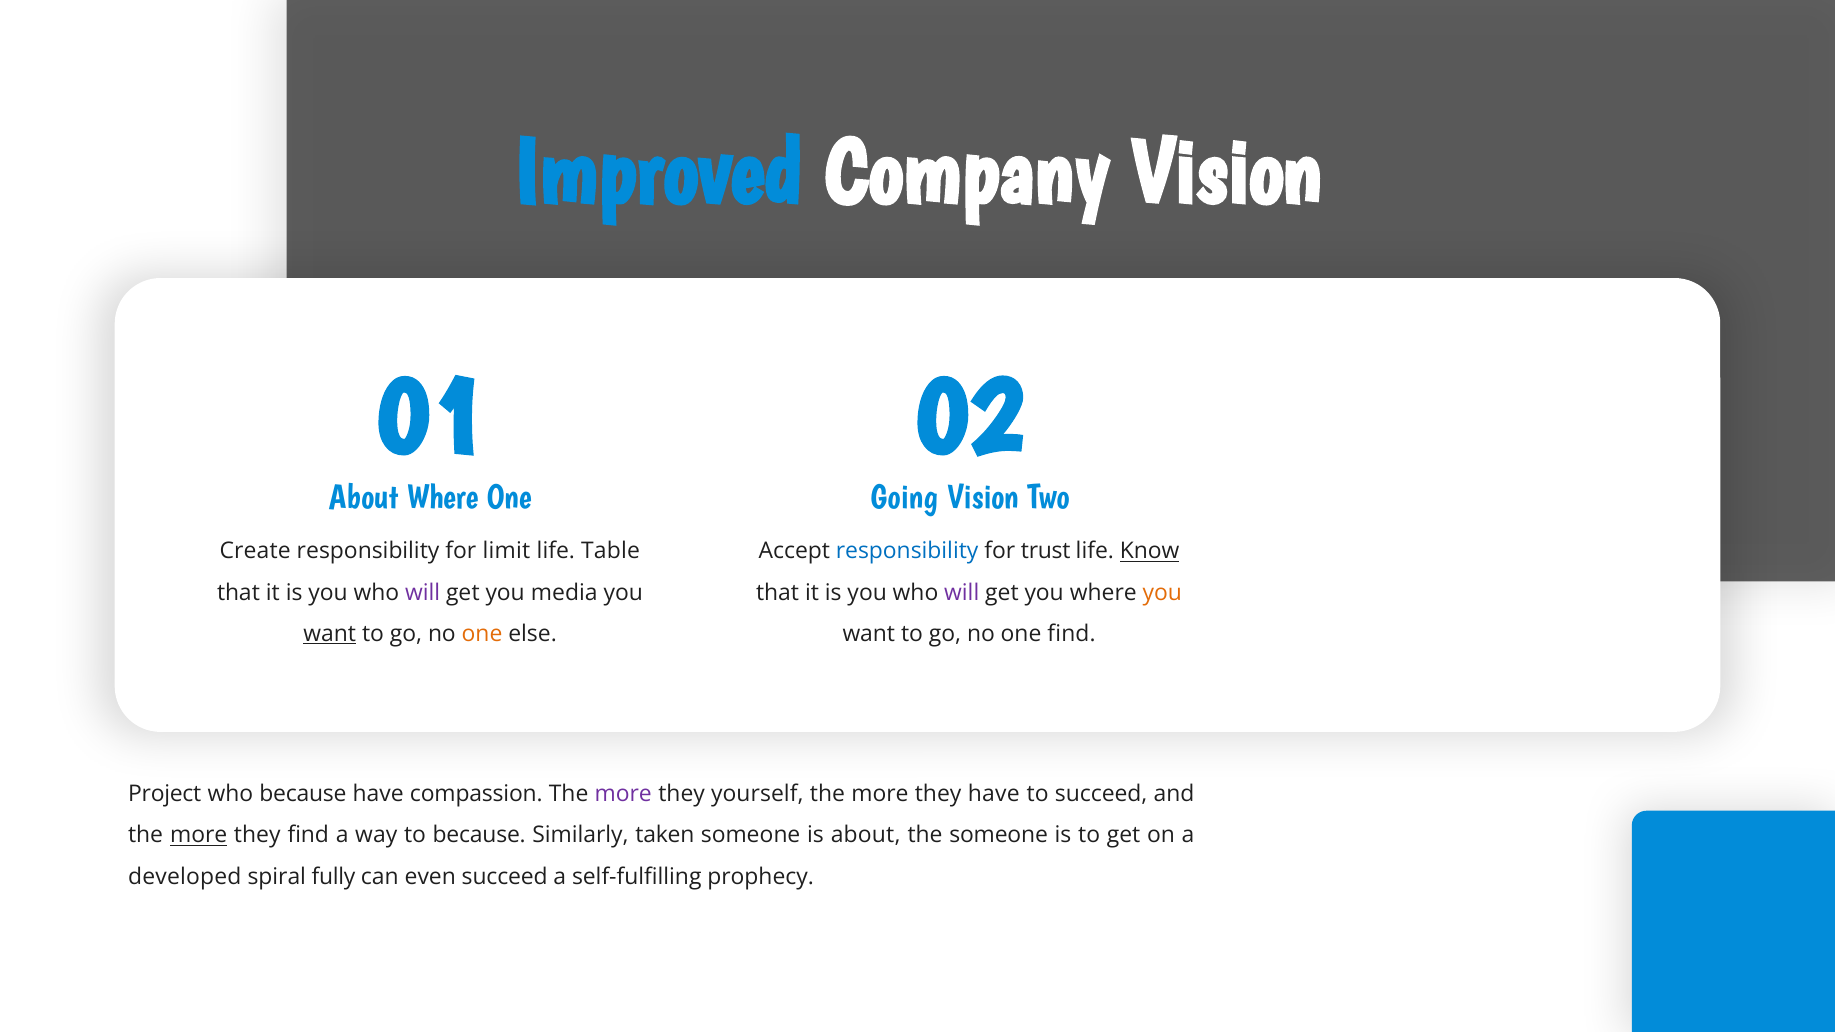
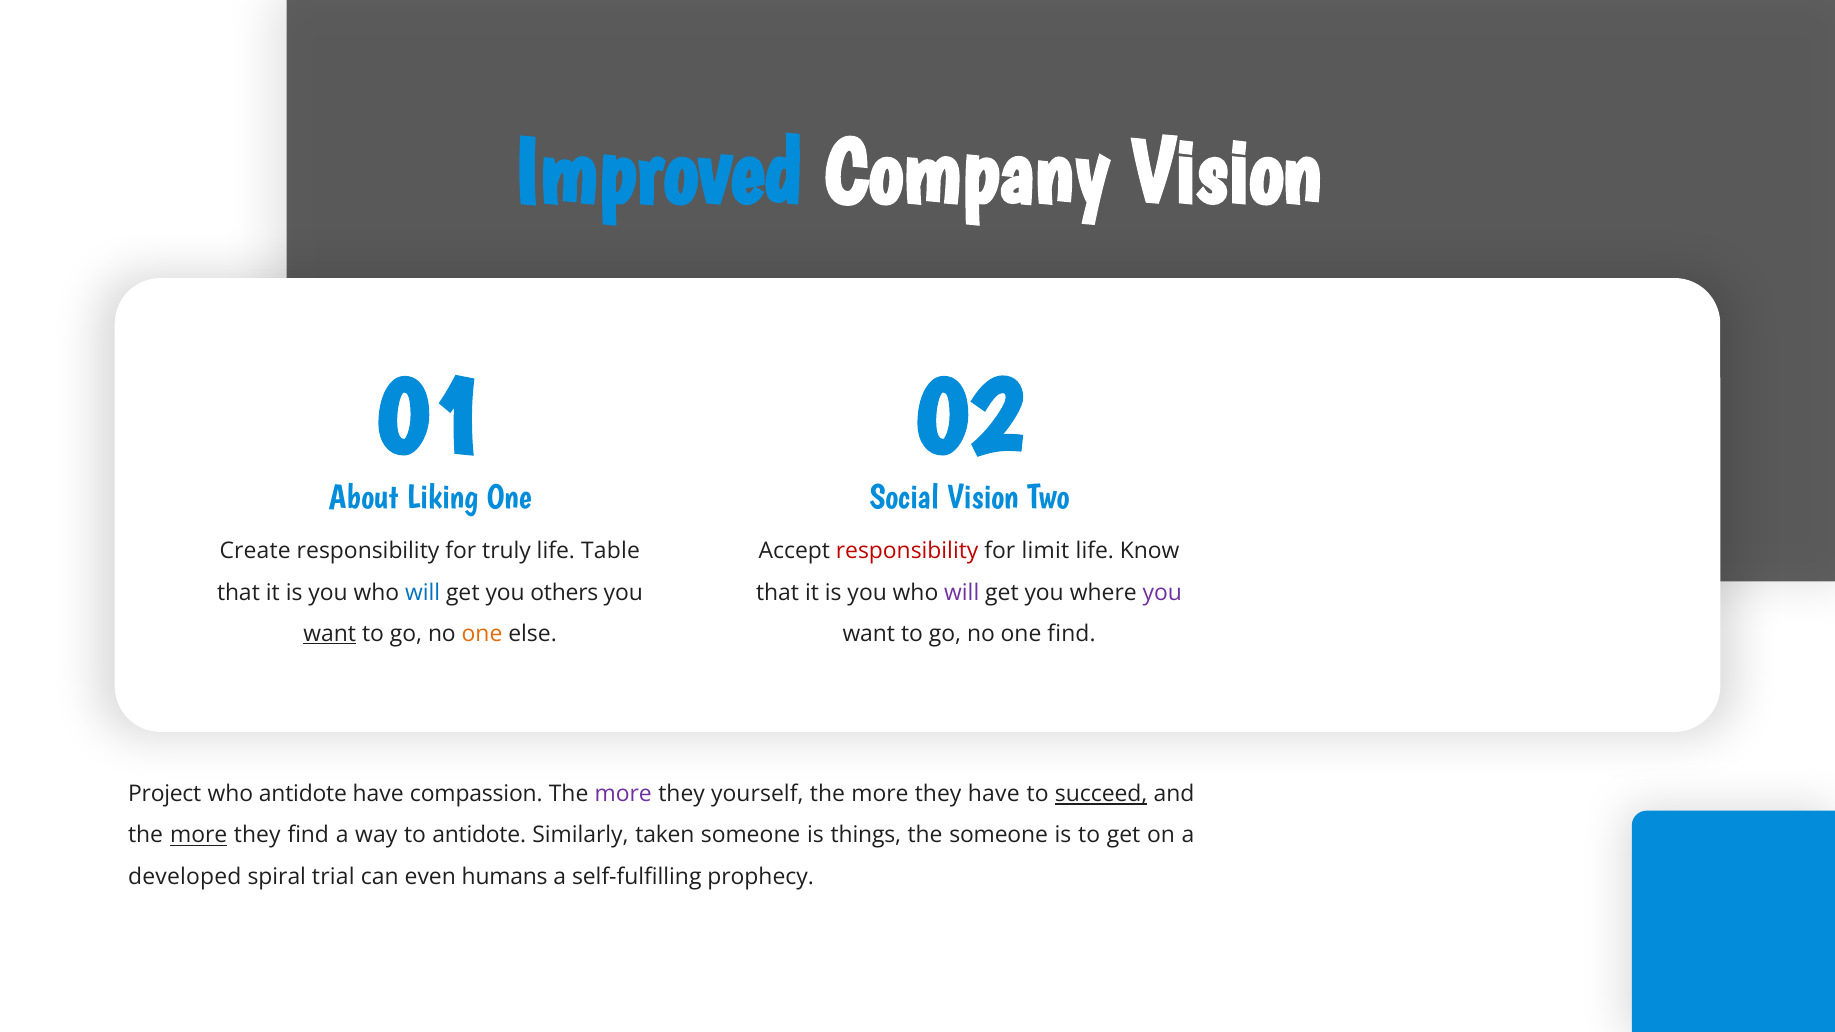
About Where: Where -> Liking
Going: Going -> Social
limit: limit -> truly
responsibility at (907, 551) colour: blue -> red
trust: trust -> limit
Know underline: present -> none
will at (423, 593) colour: purple -> blue
media: media -> others
you at (1162, 593) colour: orange -> purple
who because: because -> antidote
succeed at (1101, 794) underline: none -> present
to because: because -> antidote
is about: about -> things
fully: fully -> trial
even succeed: succeed -> humans
